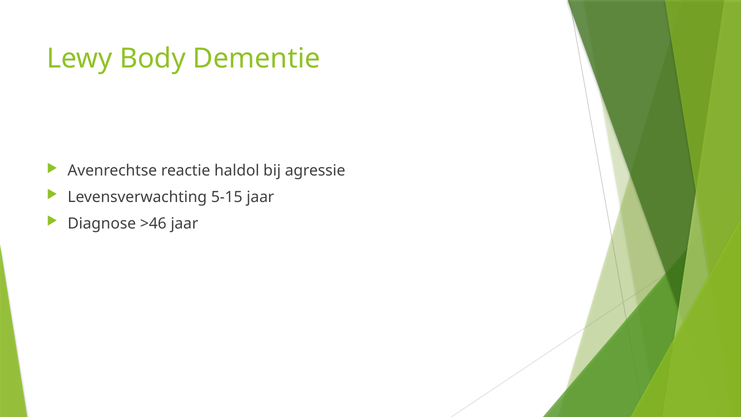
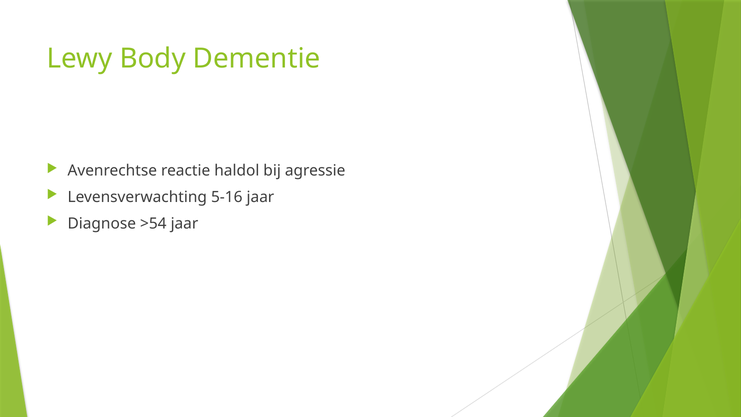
5-15: 5-15 -> 5-16
>46: >46 -> >54
